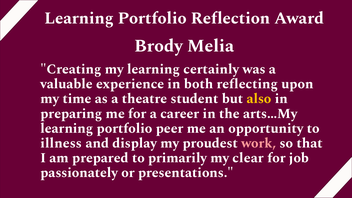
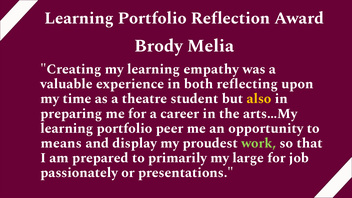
certainly: certainly -> empathy
illness: illness -> means
work colour: pink -> light green
clear: clear -> large
